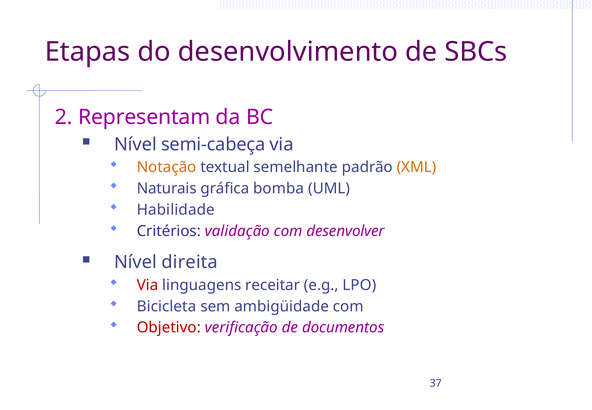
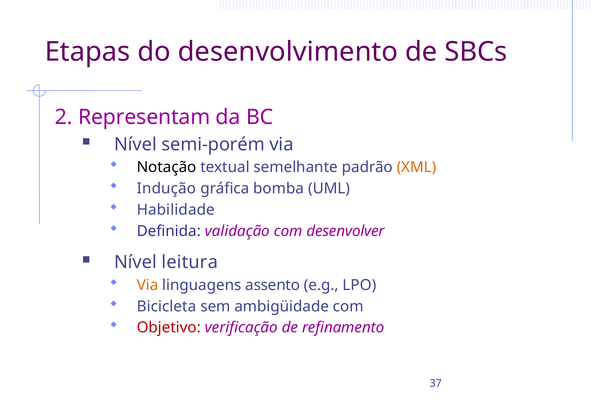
semi-cabeça: semi-cabeça -> semi-porém
Notação colour: orange -> black
Naturais: Naturais -> Indução
Critérios: Critérios -> Definida
direita: direita -> leitura
Via at (148, 285) colour: red -> orange
receitar: receitar -> assento
documentos: documentos -> refinamento
